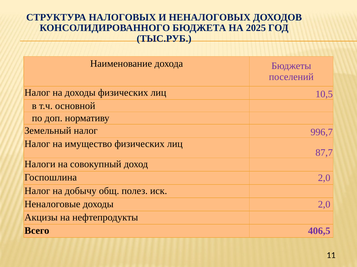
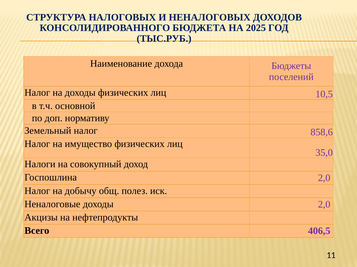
996,7: 996,7 -> 858,6
87,7: 87,7 -> 35,0
